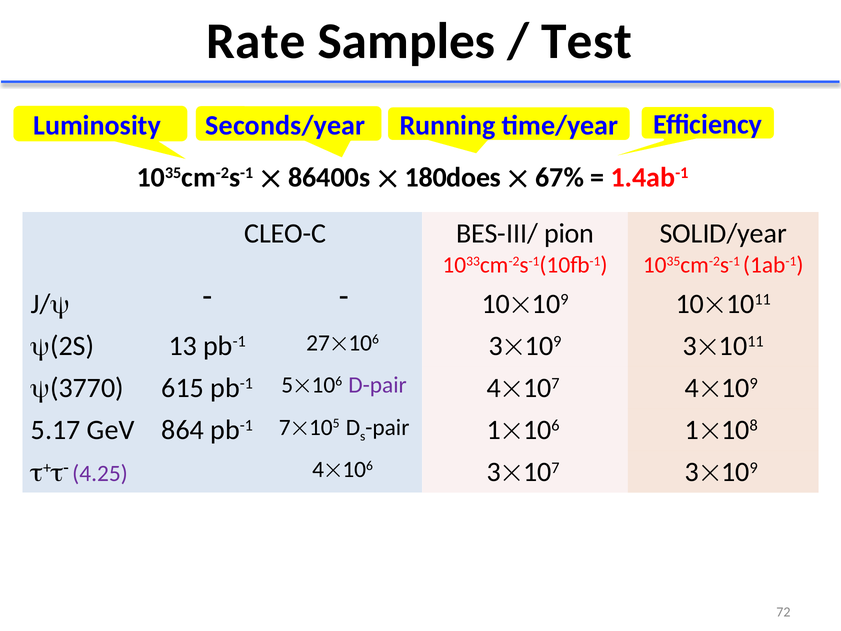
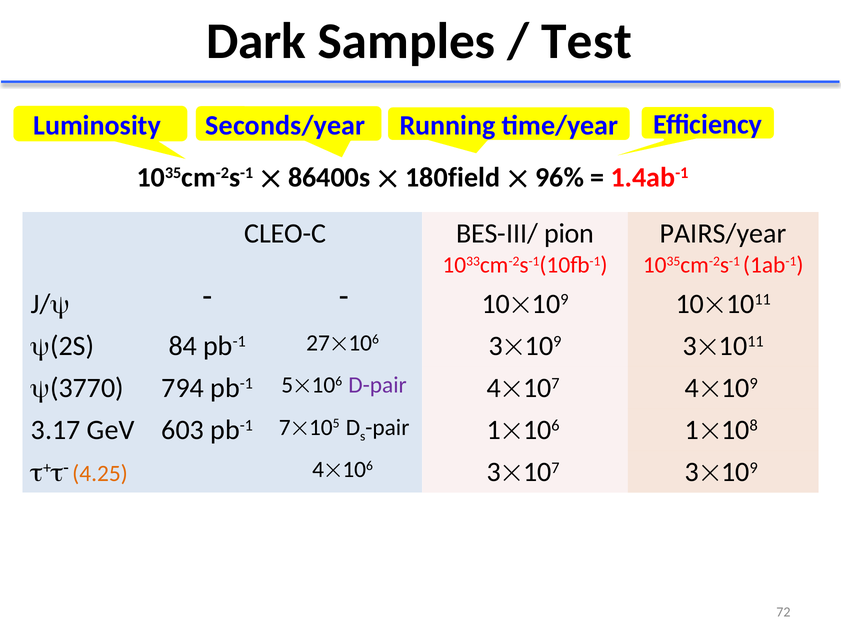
Rate: Rate -> Dark
180does: 180does -> 180field
67%: 67% -> 96%
SOLID/year: SOLID/year -> PAIRS/year
13: 13 -> 84
615: 615 -> 794
5.17: 5.17 -> 3.17
864: 864 -> 603
4.25 colour: purple -> orange
